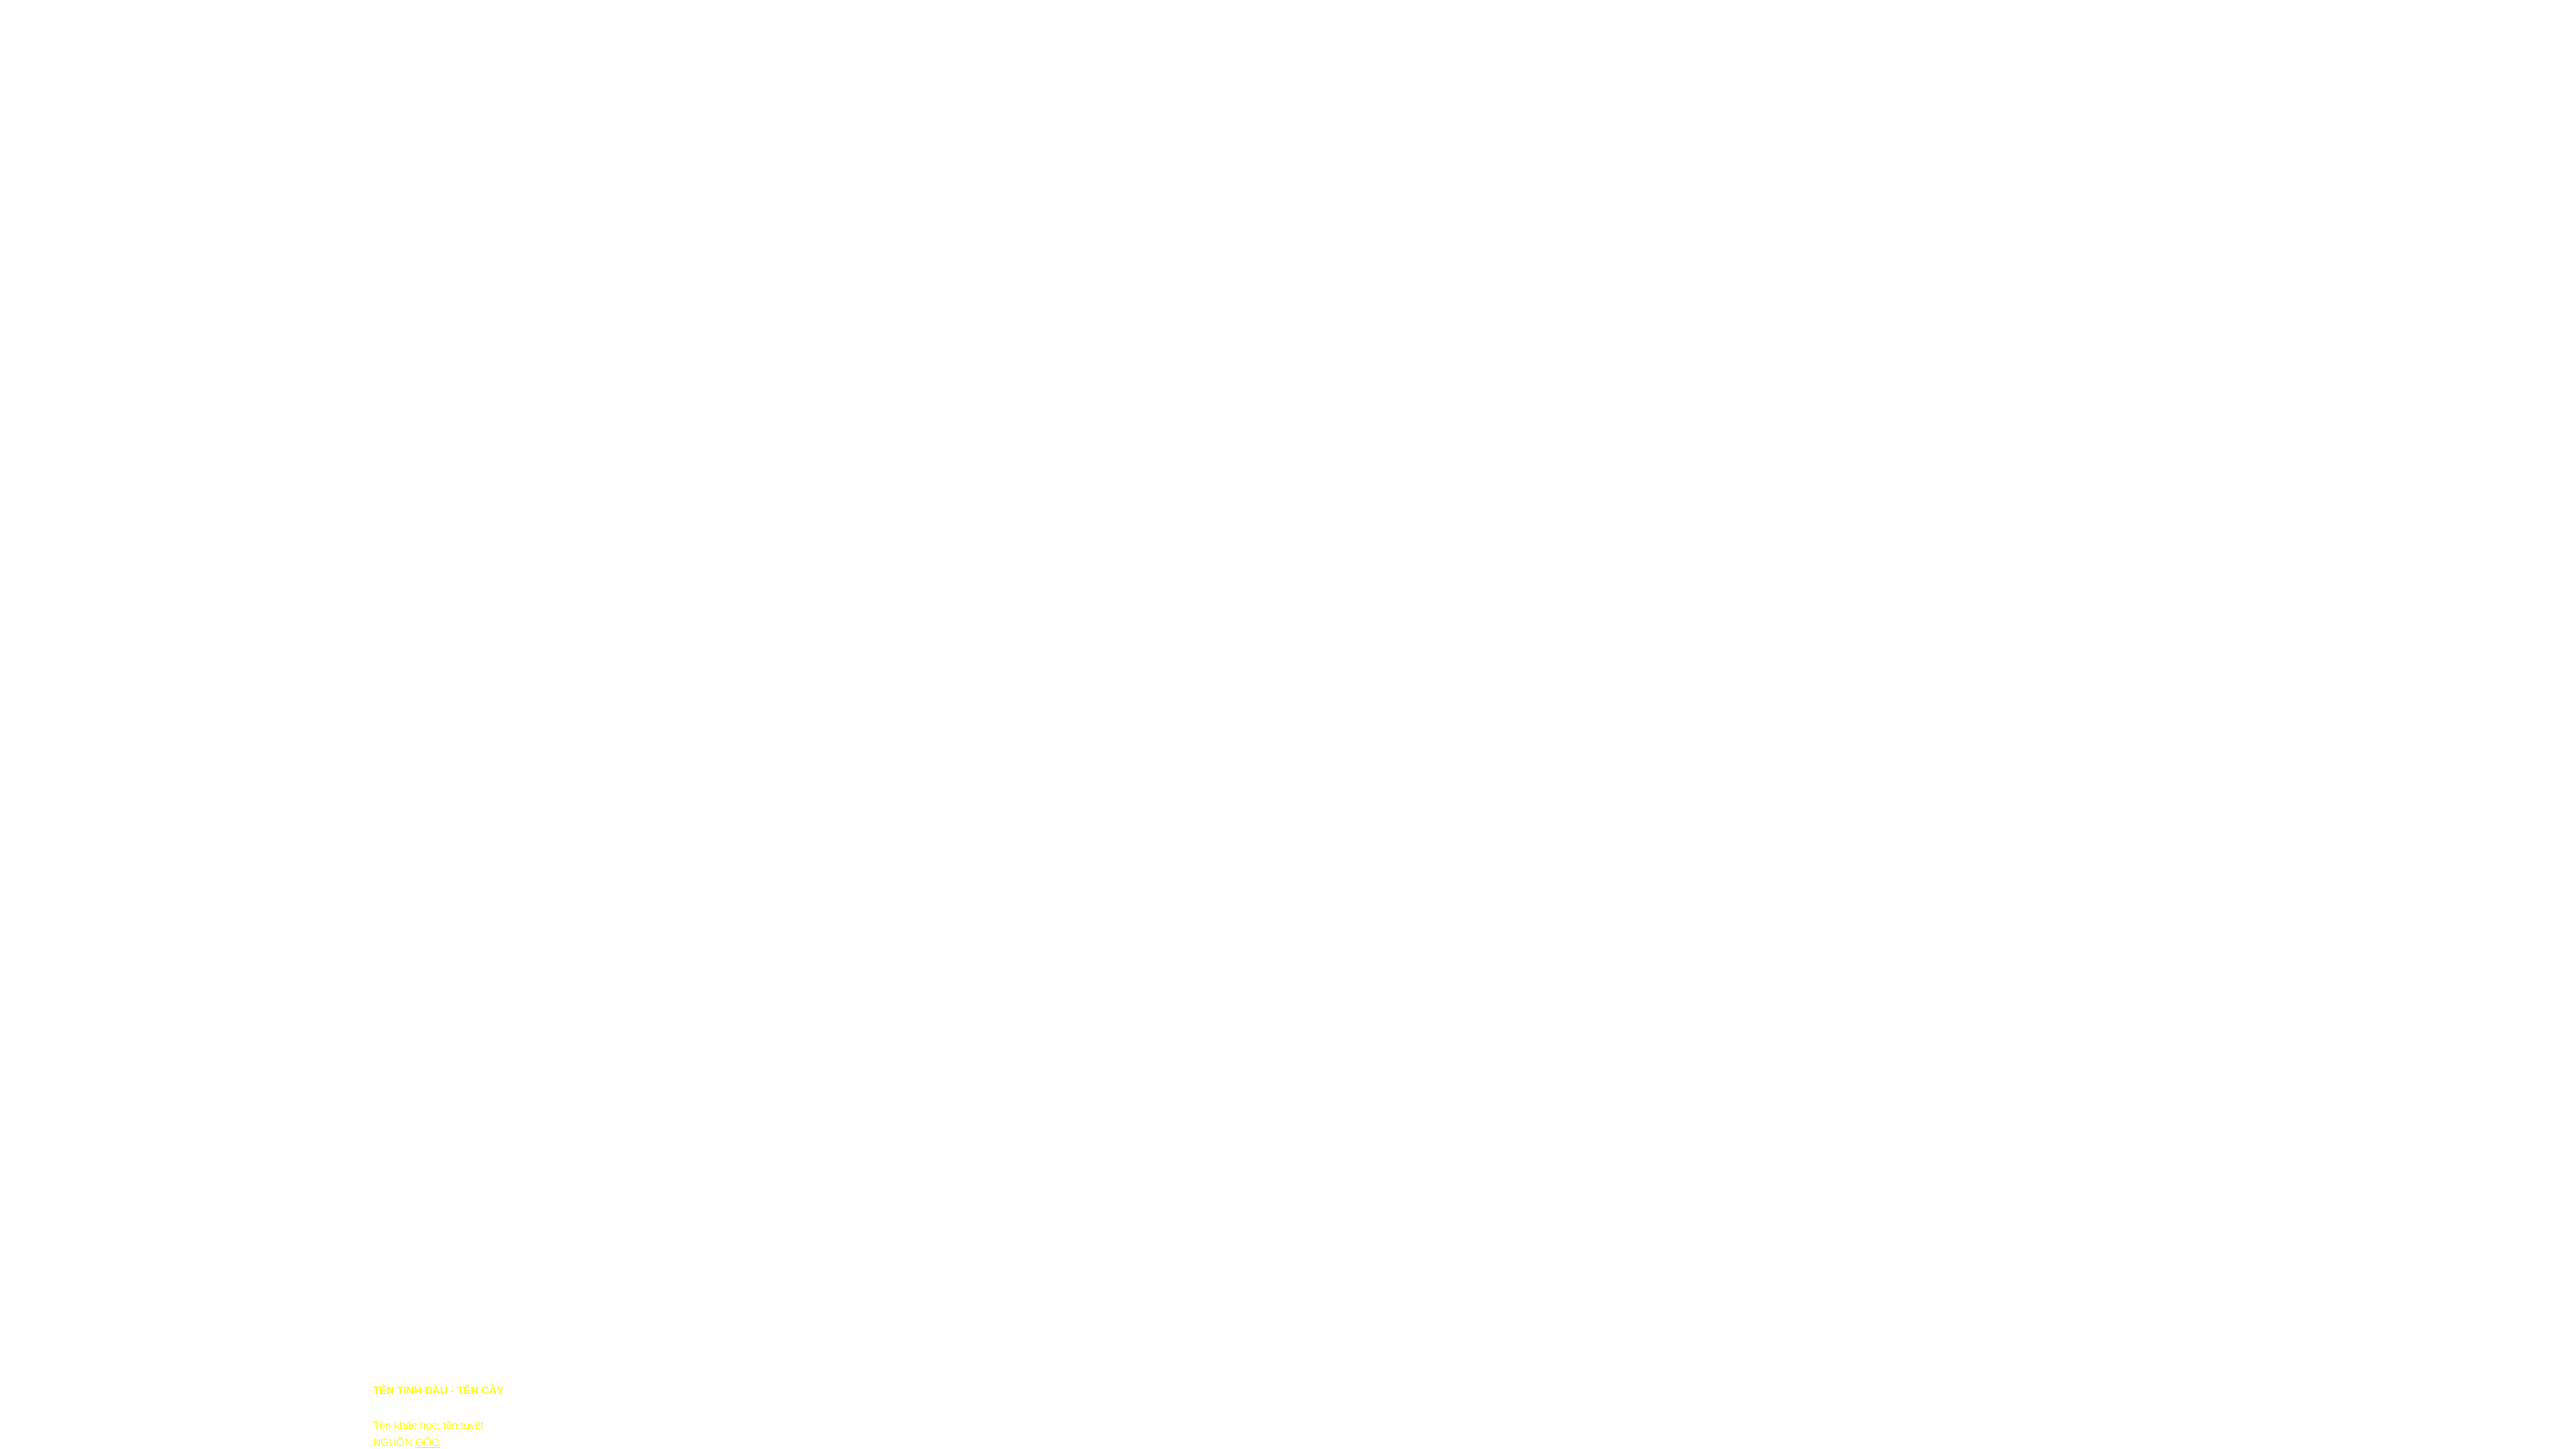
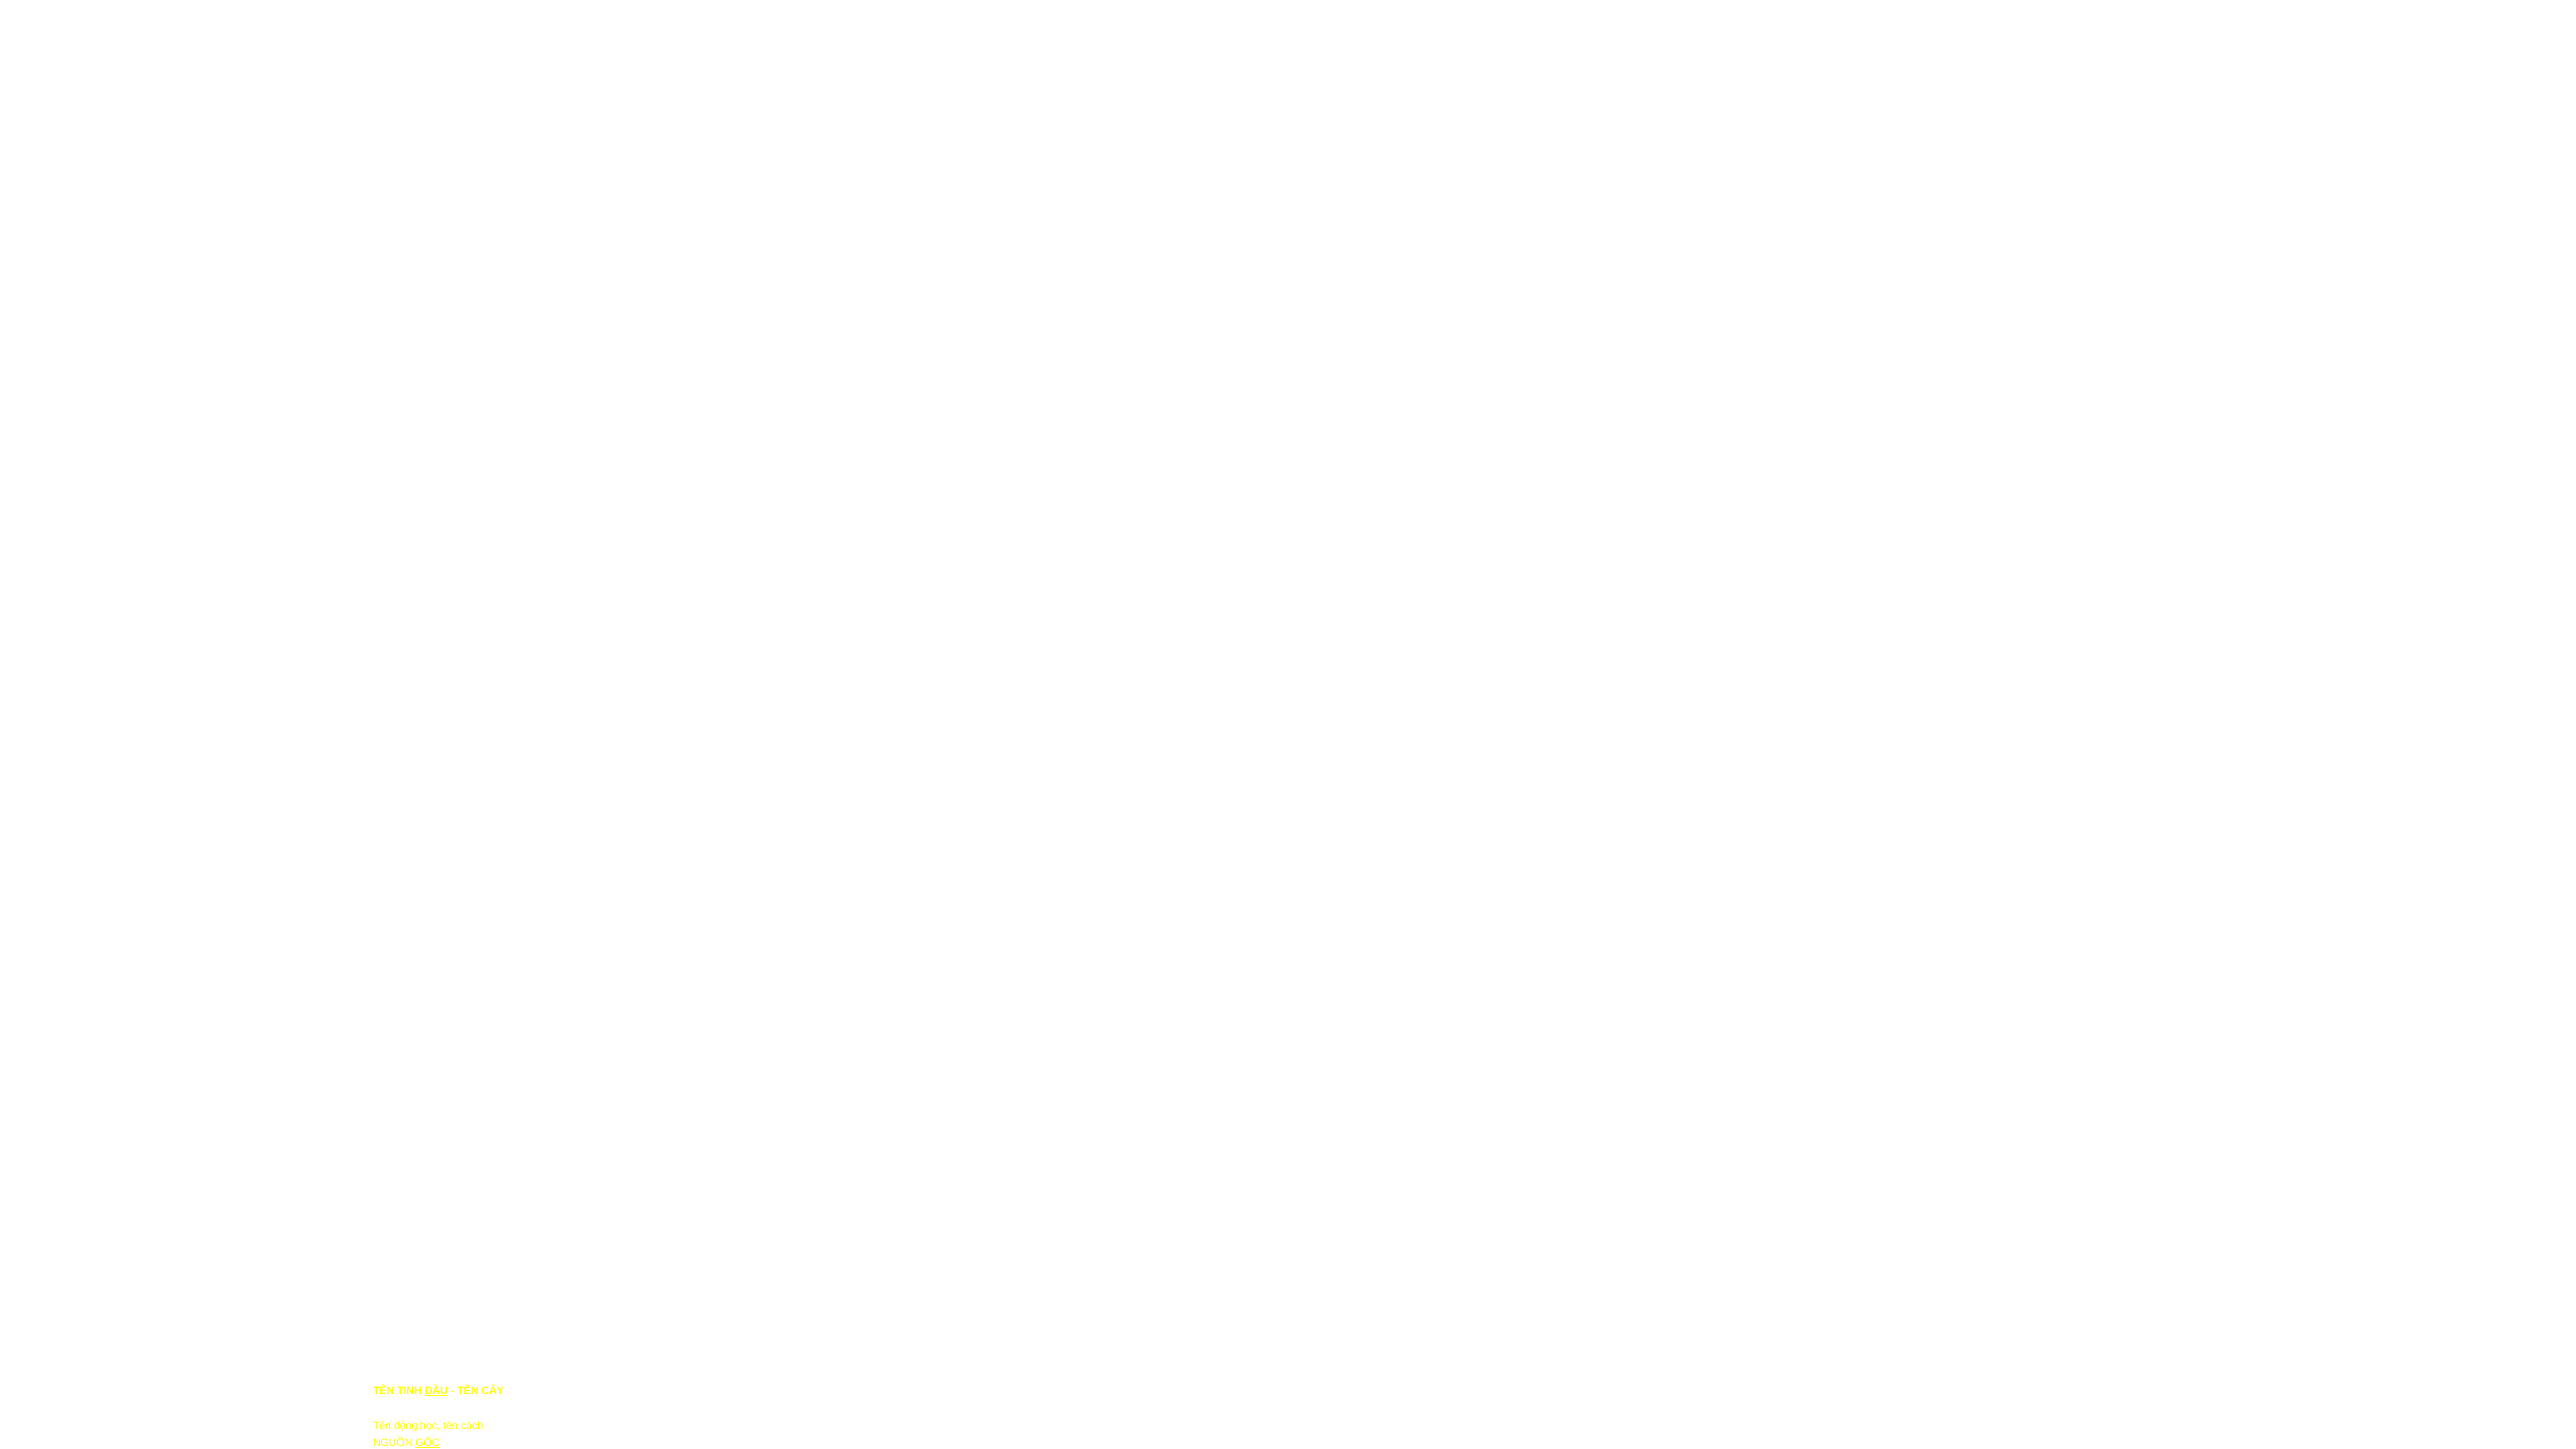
DẦU at (436, 1391) underline: none -> present
khác: khác -> động
tên tuyệt: tuyệt -> cách
